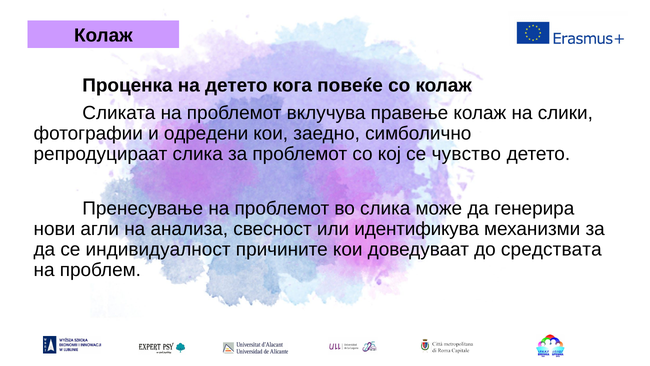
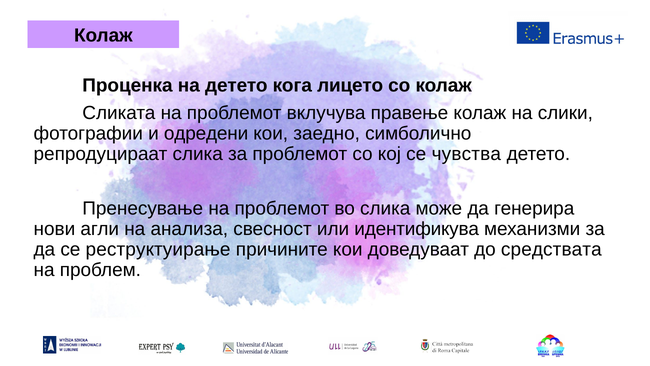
повеќе: повеќе -> лицето
чувство: чувство -> чувства
индивидуалност: индивидуалност -> реструктуирање
